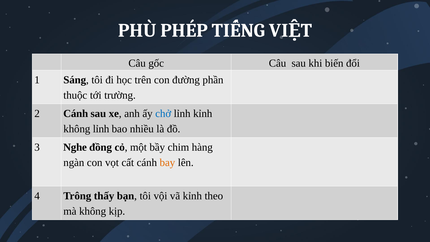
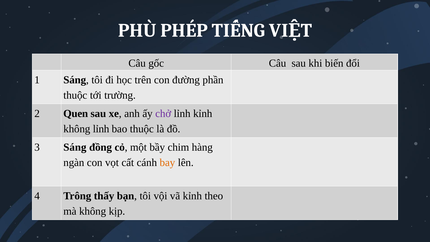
2 Cánh: Cánh -> Quen
chở colour: blue -> purple
bao nhiều: nhiều -> thuộc
3 Nghe: Nghe -> Sáng
